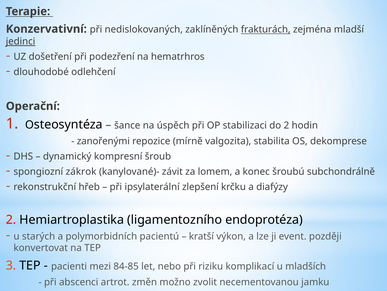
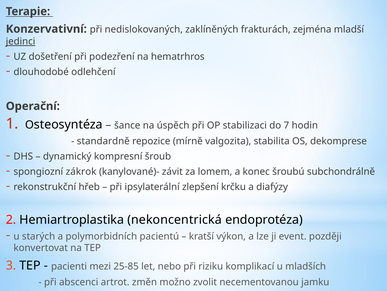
frakturách underline: present -> none
do 2: 2 -> 7
zanořenými: zanořenými -> standardně
ligamentozního: ligamentozního -> nekoncentrická
84-85: 84-85 -> 25-85
